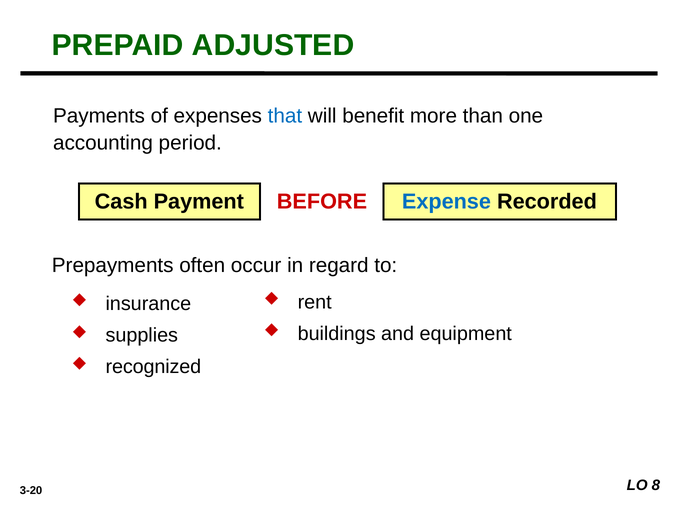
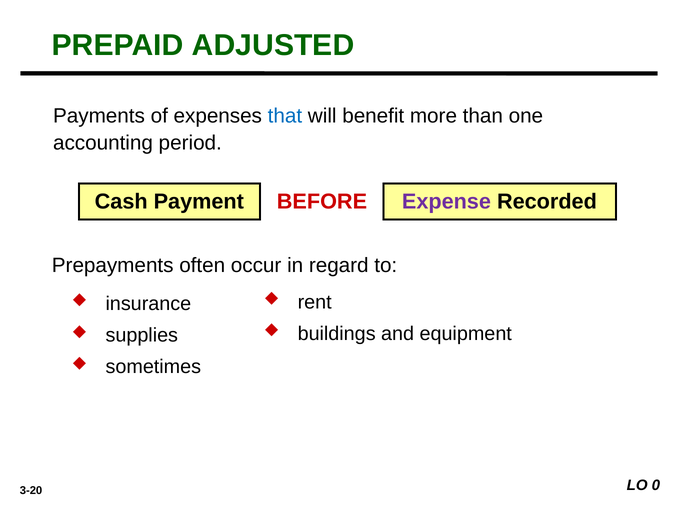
Expense colour: blue -> purple
recognized: recognized -> sometimes
8: 8 -> 0
